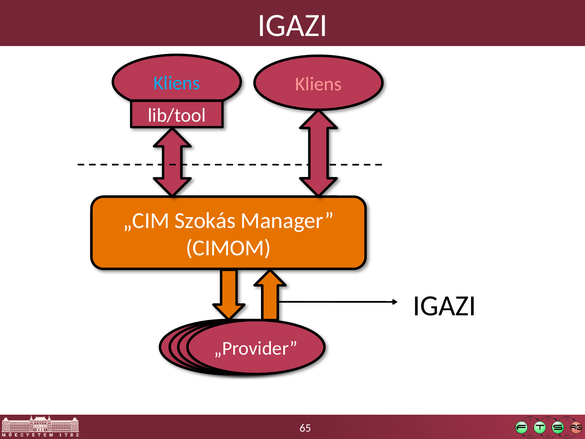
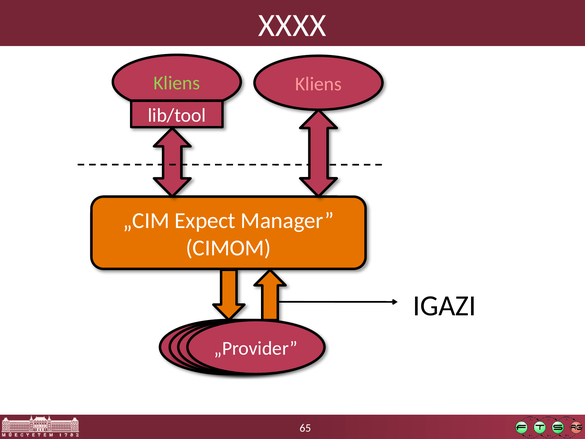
IGAZI at (293, 25): IGAZI -> XXXX
Kliens at (177, 83) colour: light blue -> light green
Szokás: Szokás -> Expect
